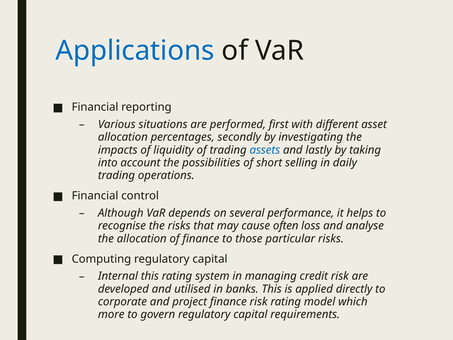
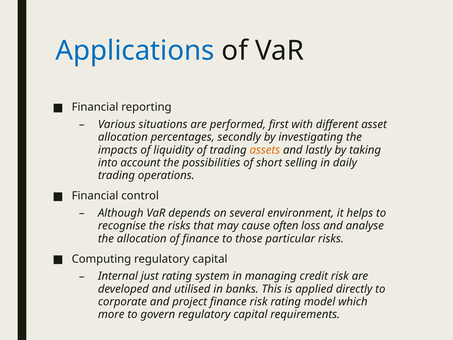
assets colour: blue -> orange
performance: performance -> environment
Internal this: this -> just
